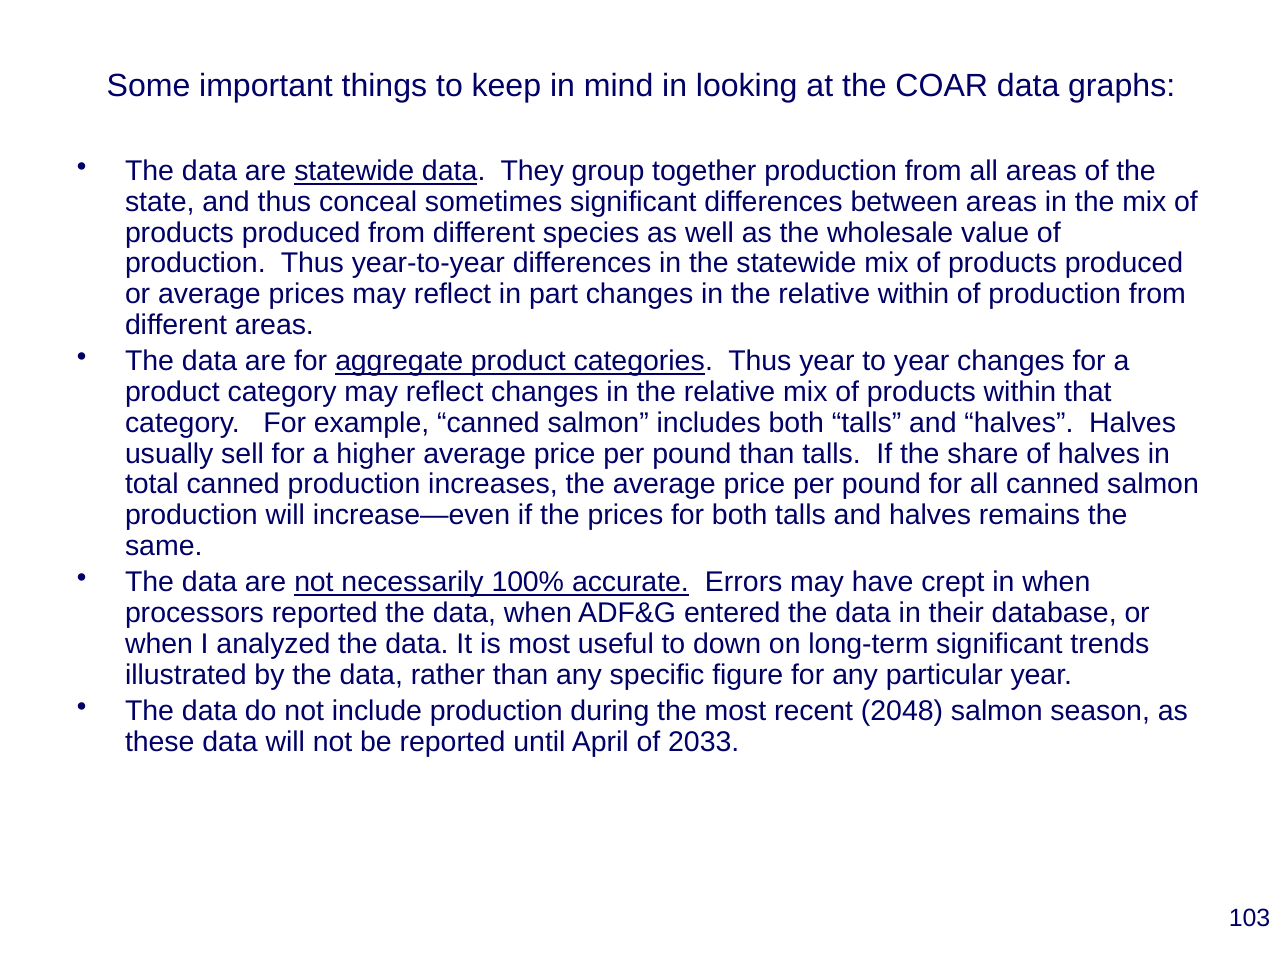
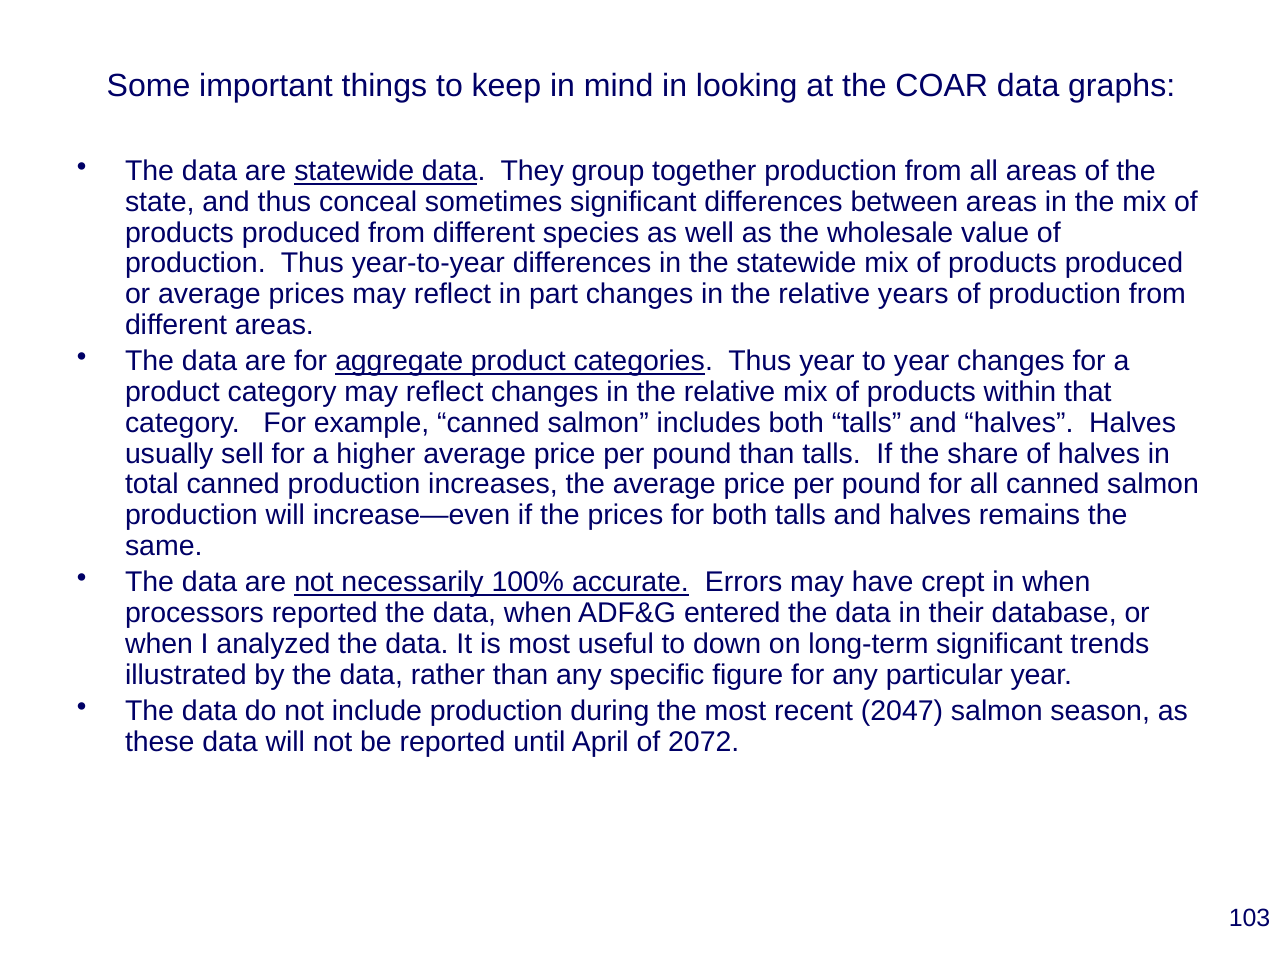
relative within: within -> years
2048: 2048 -> 2047
2033: 2033 -> 2072
